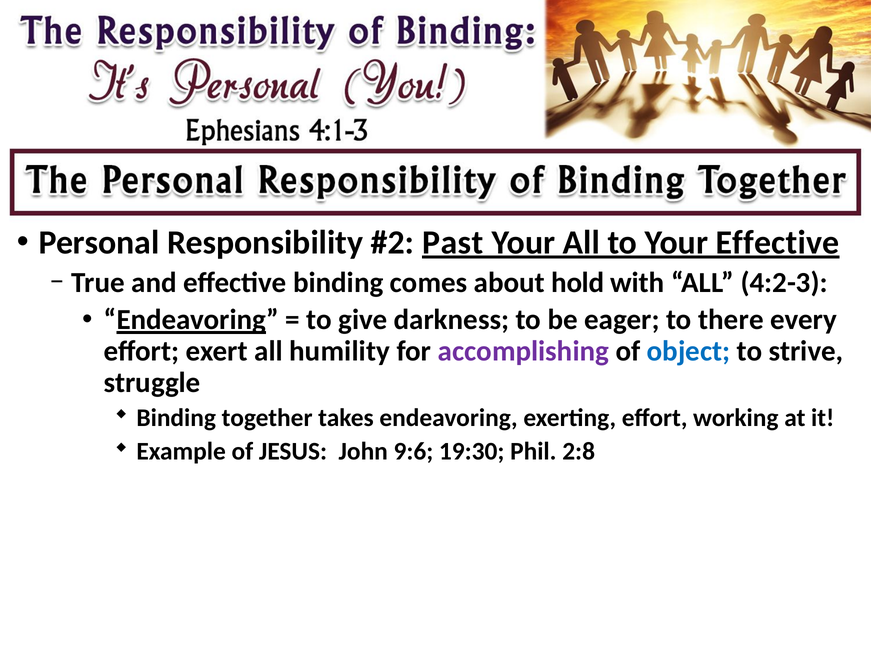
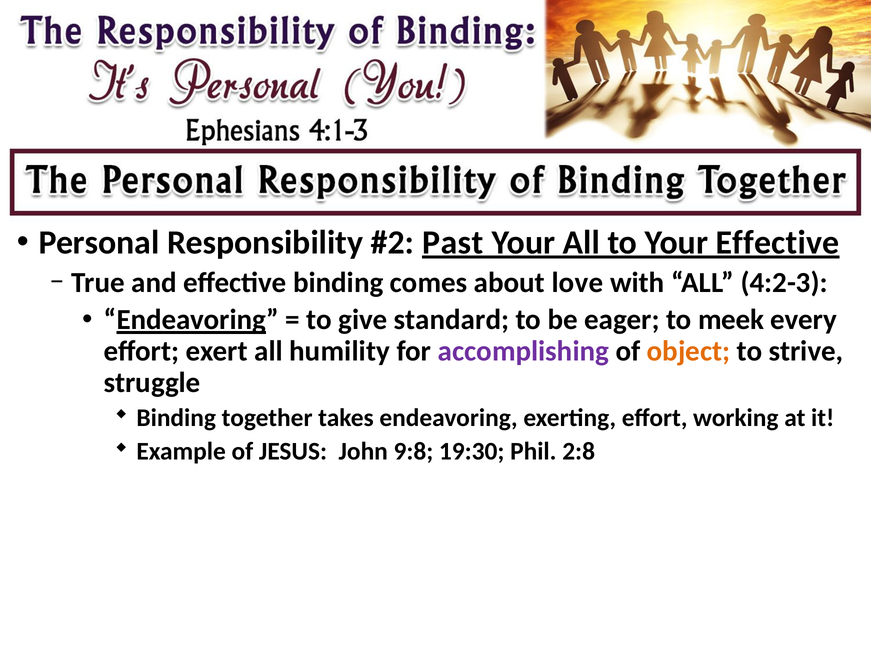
hold: hold -> love
darkness: darkness -> standard
there: there -> meek
object colour: blue -> orange
9:6: 9:6 -> 9:8
